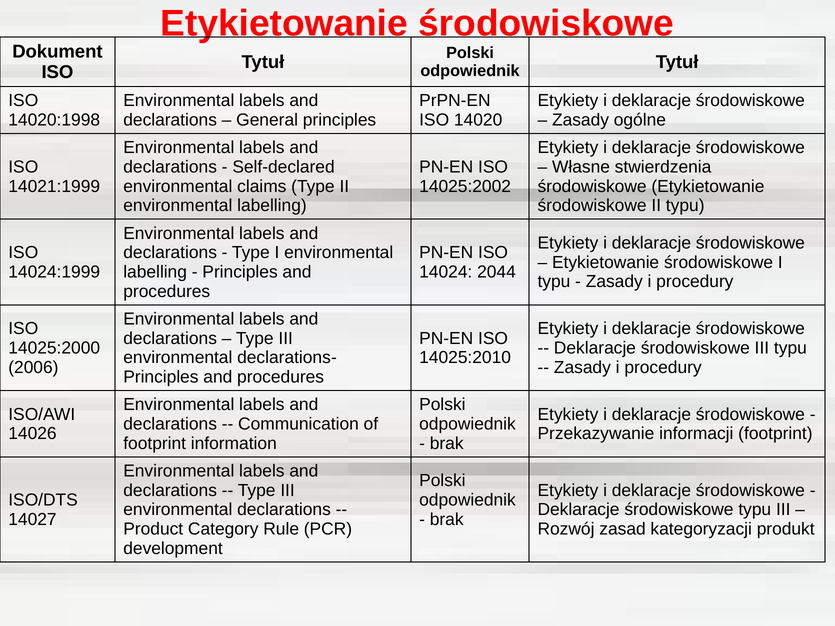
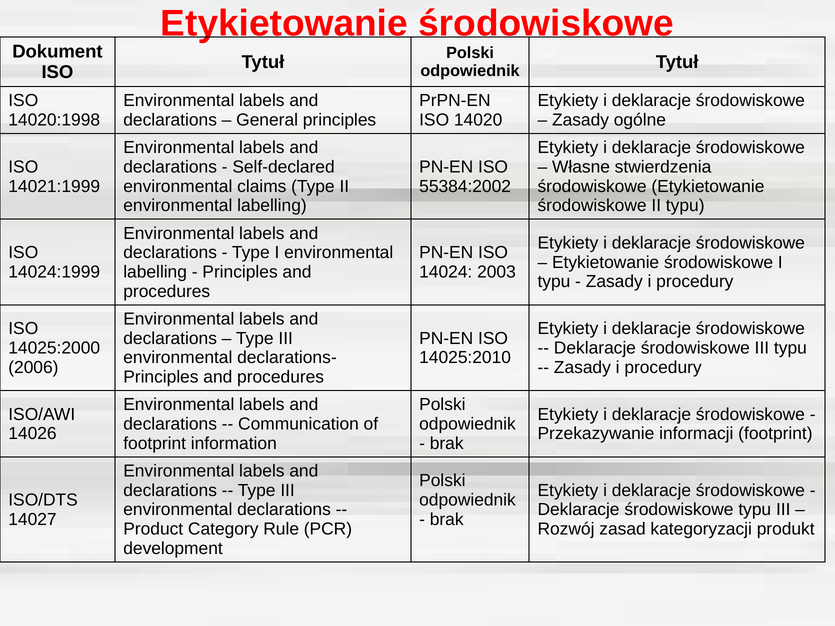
14025:2002: 14025:2002 -> 55384:2002
2044: 2044 -> 2003
